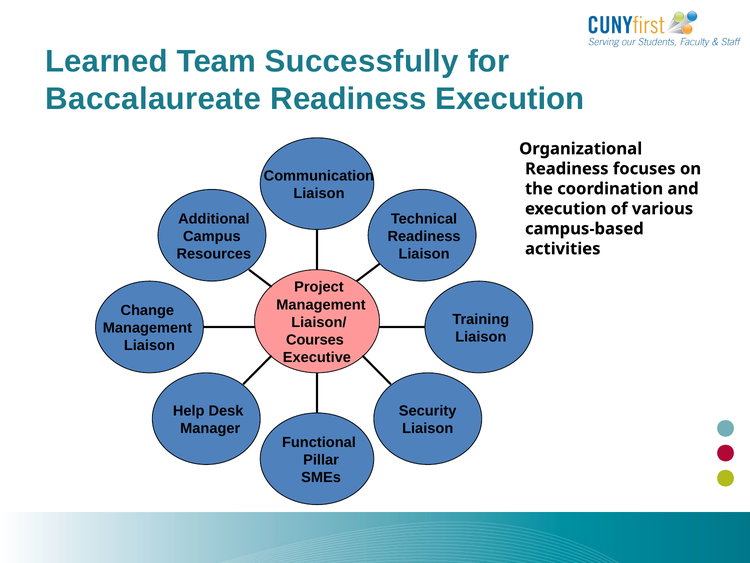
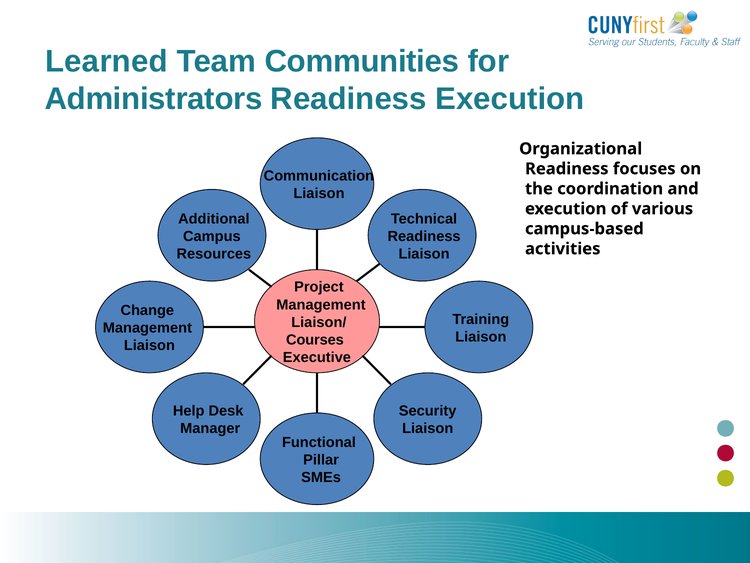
Successfully: Successfully -> Communities
Baccalaureate: Baccalaureate -> Administrators
